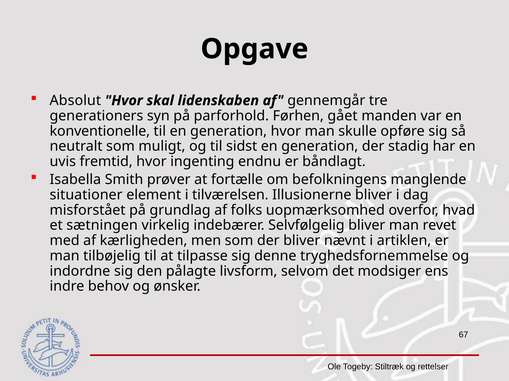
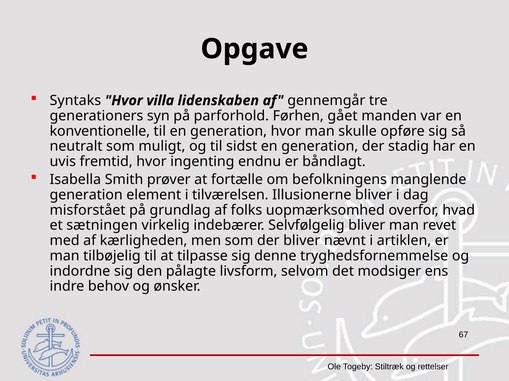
Absolut: Absolut -> Syntaks
skal: skal -> villa
situationer at (86, 195): situationer -> generation
